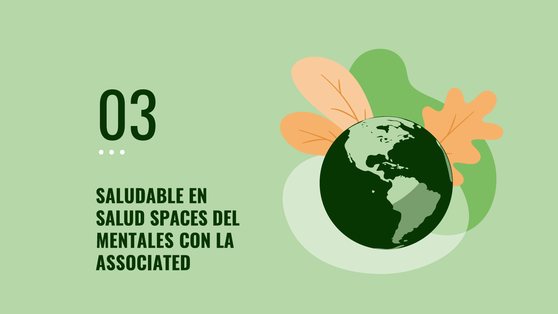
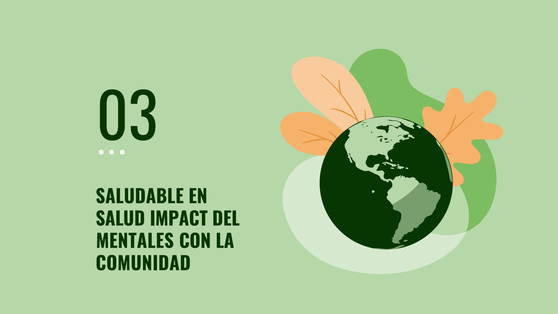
SPACES: SPACES -> IMPACT
ASSOCIATED: ASSOCIATED -> COMUNIDAD
